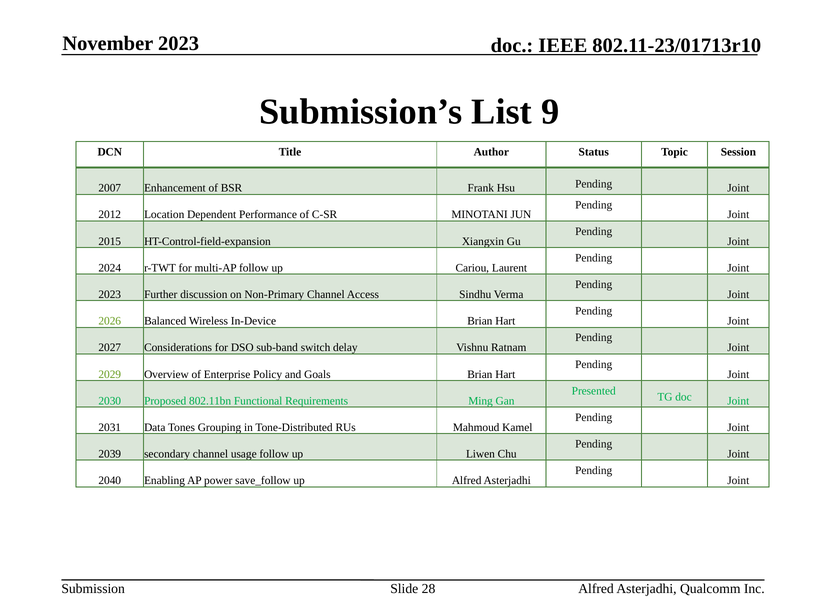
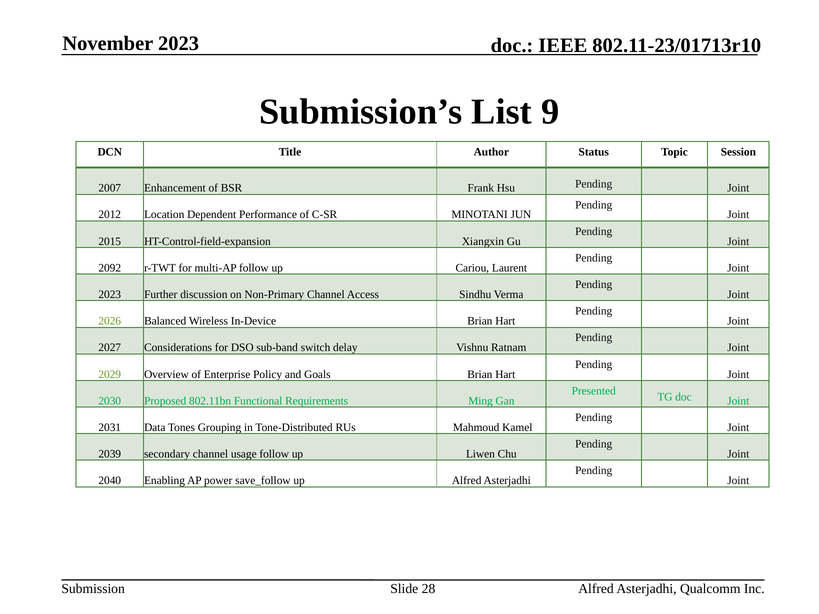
2024: 2024 -> 2092
